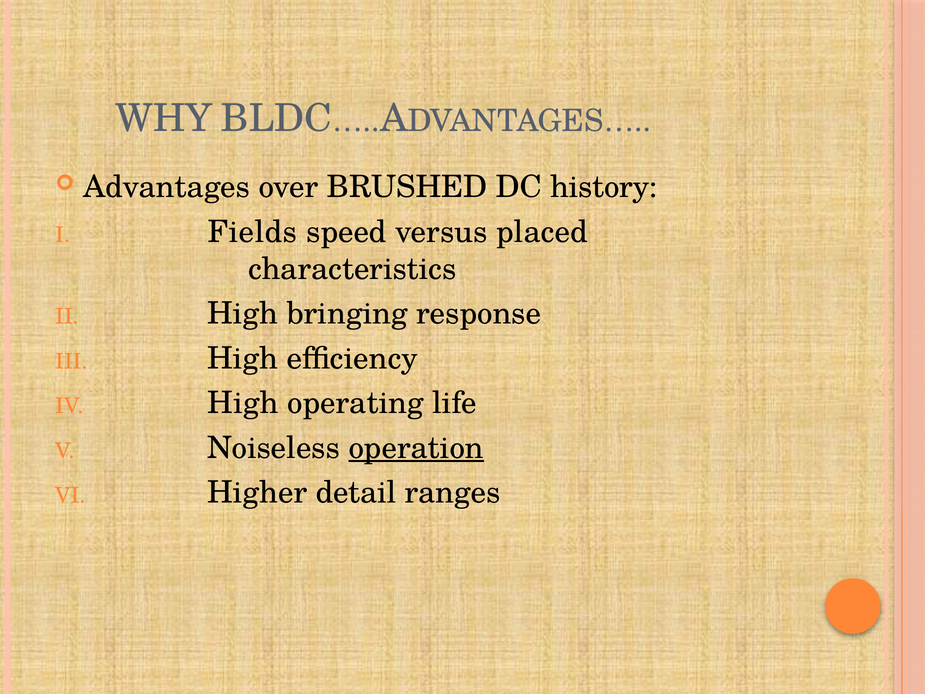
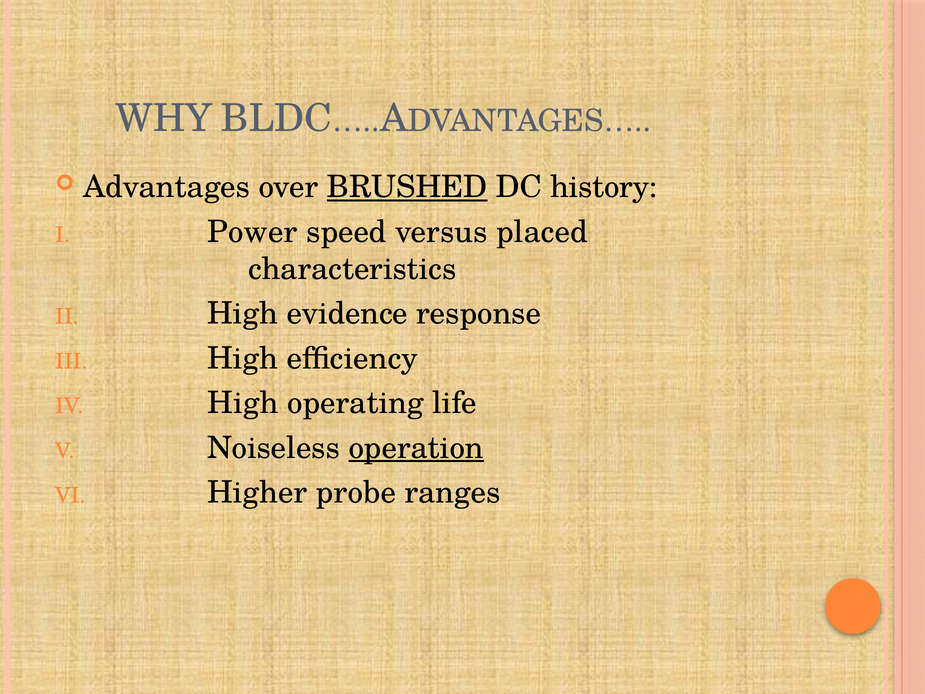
BRUSHED underline: none -> present
Fields: Fields -> Power
bringing: bringing -> evidence
detail: detail -> probe
